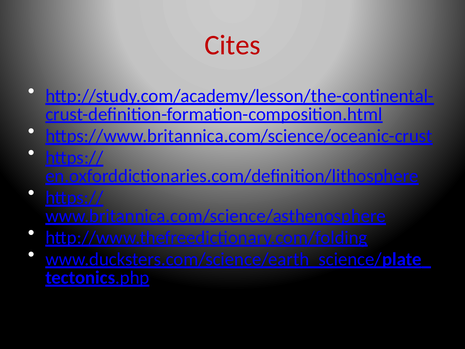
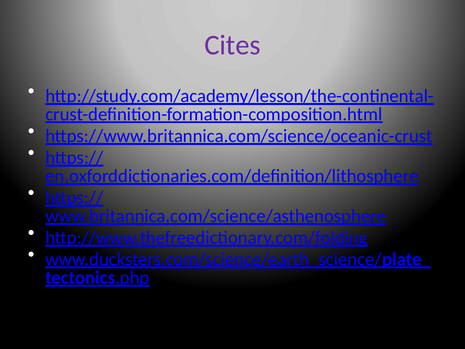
Cites colour: red -> purple
